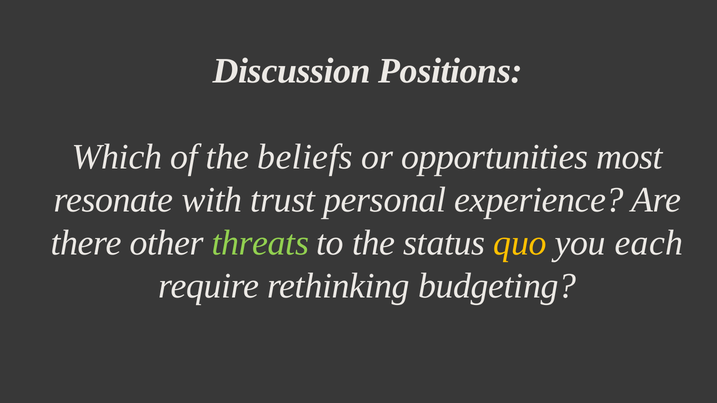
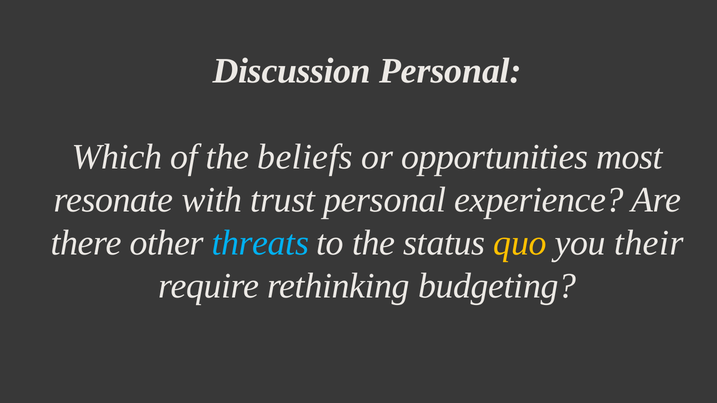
Discussion Positions: Positions -> Personal
threats colour: light green -> light blue
each: each -> their
